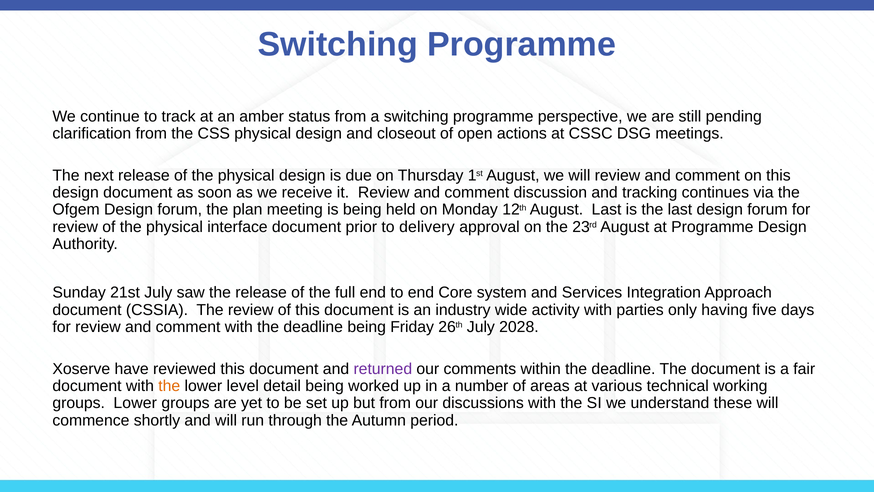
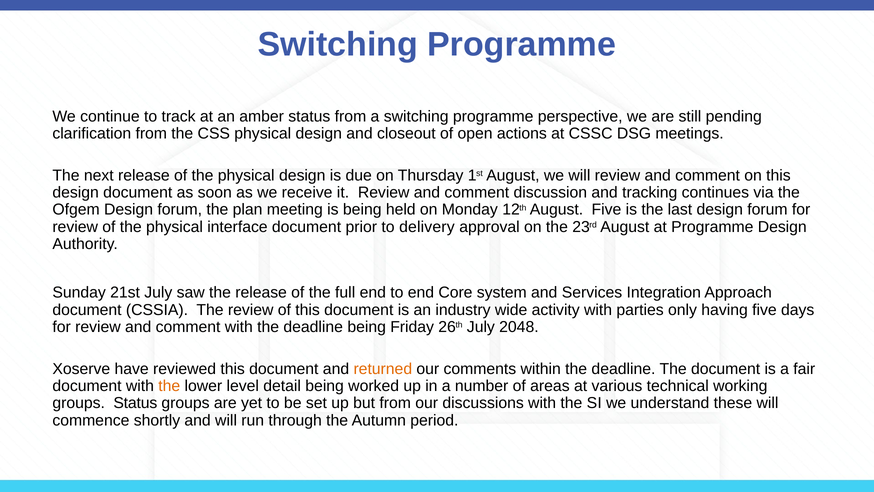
August Last: Last -> Five
2028: 2028 -> 2048
returned colour: purple -> orange
groups Lower: Lower -> Status
